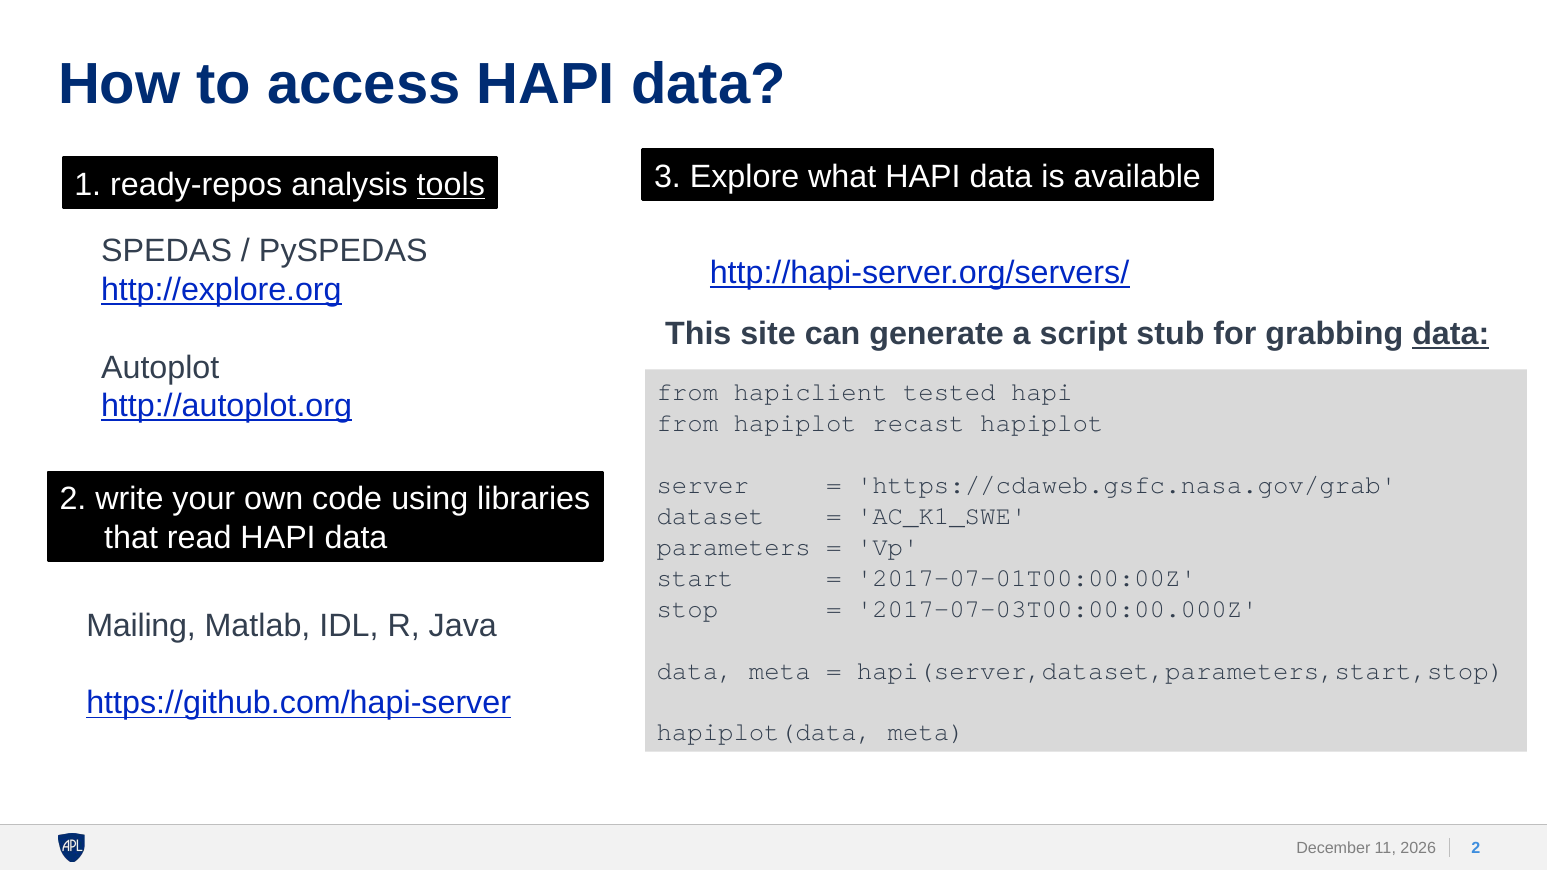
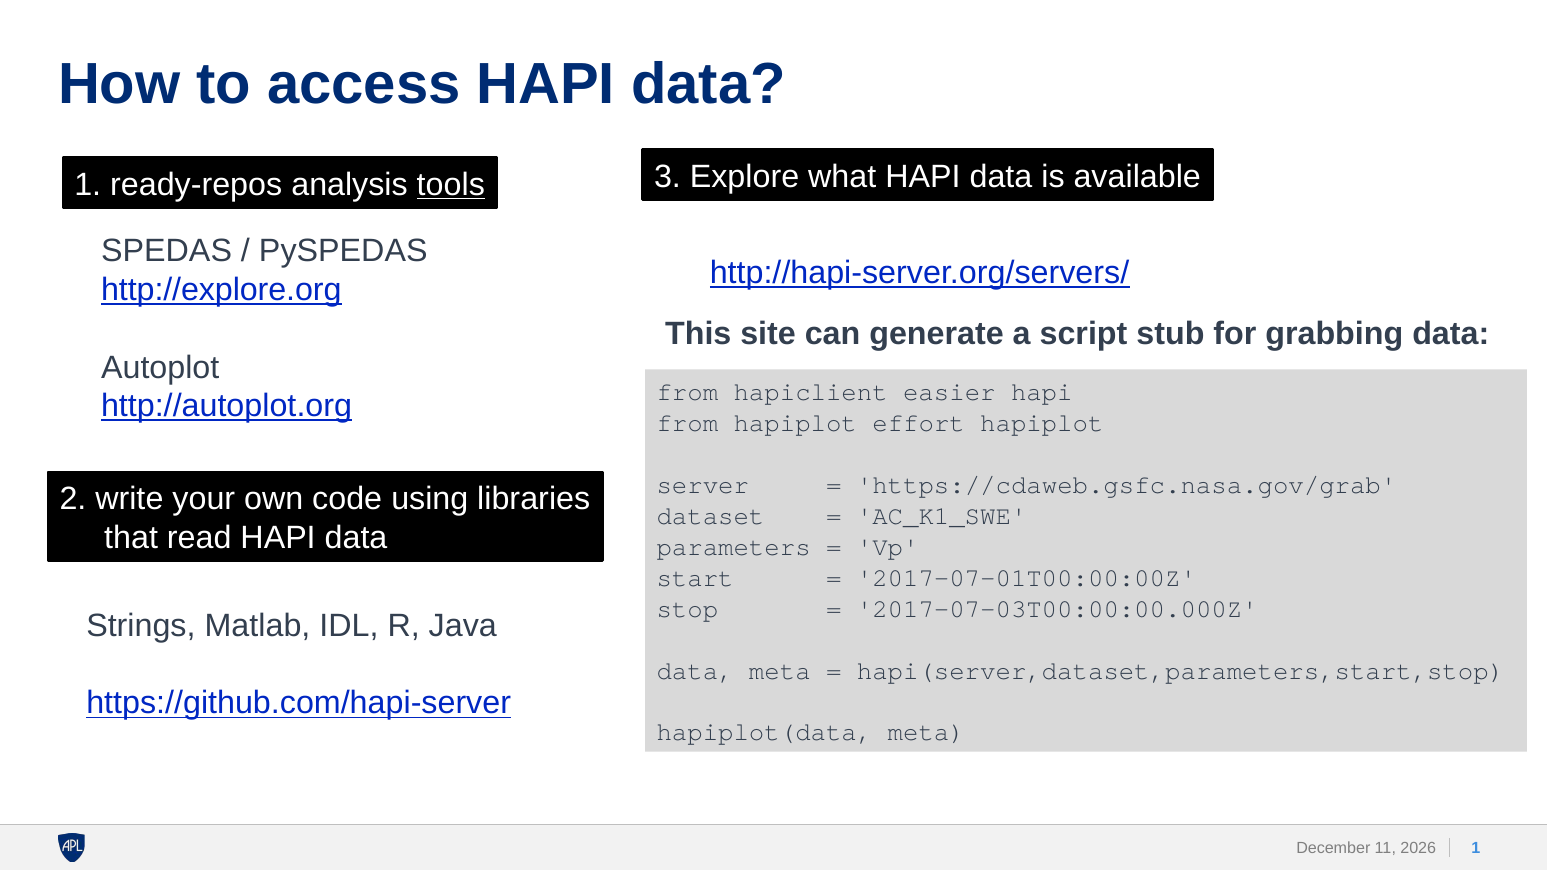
data at (1451, 334) underline: present -> none
tested: tested -> easier
recast: recast -> effort
Mailing: Mailing -> Strings
2 at (1476, 849): 2 -> 1
